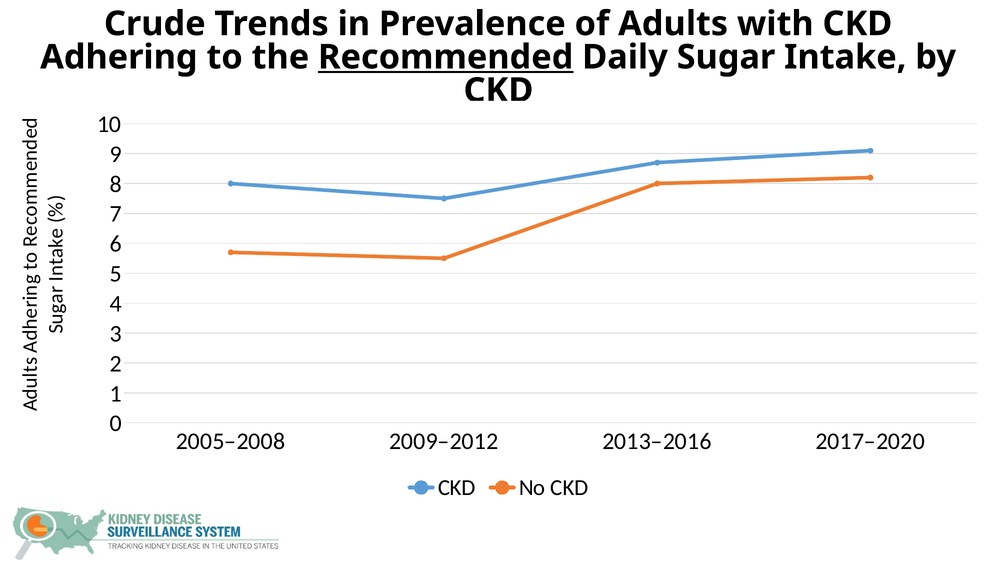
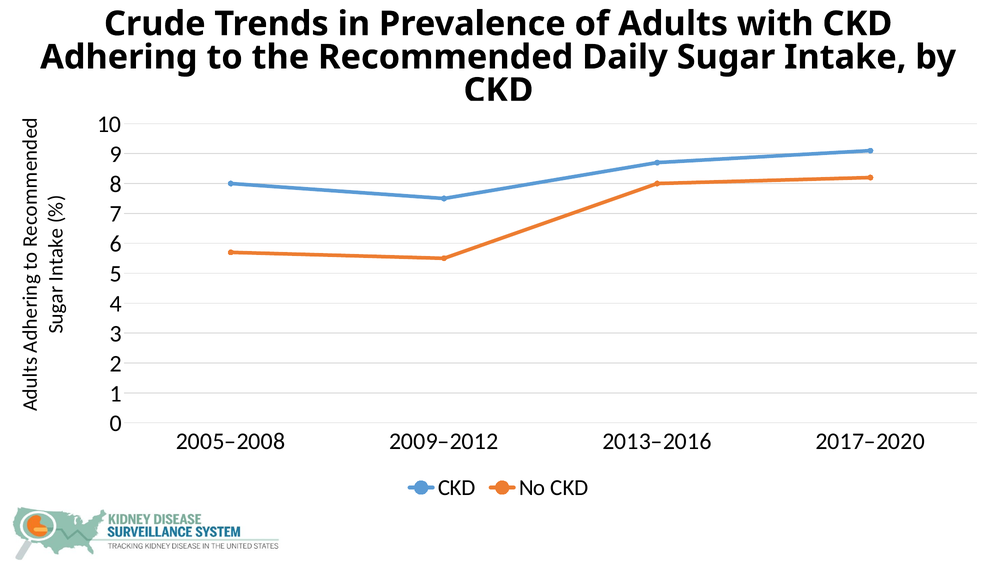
Recommended underline: present -> none
